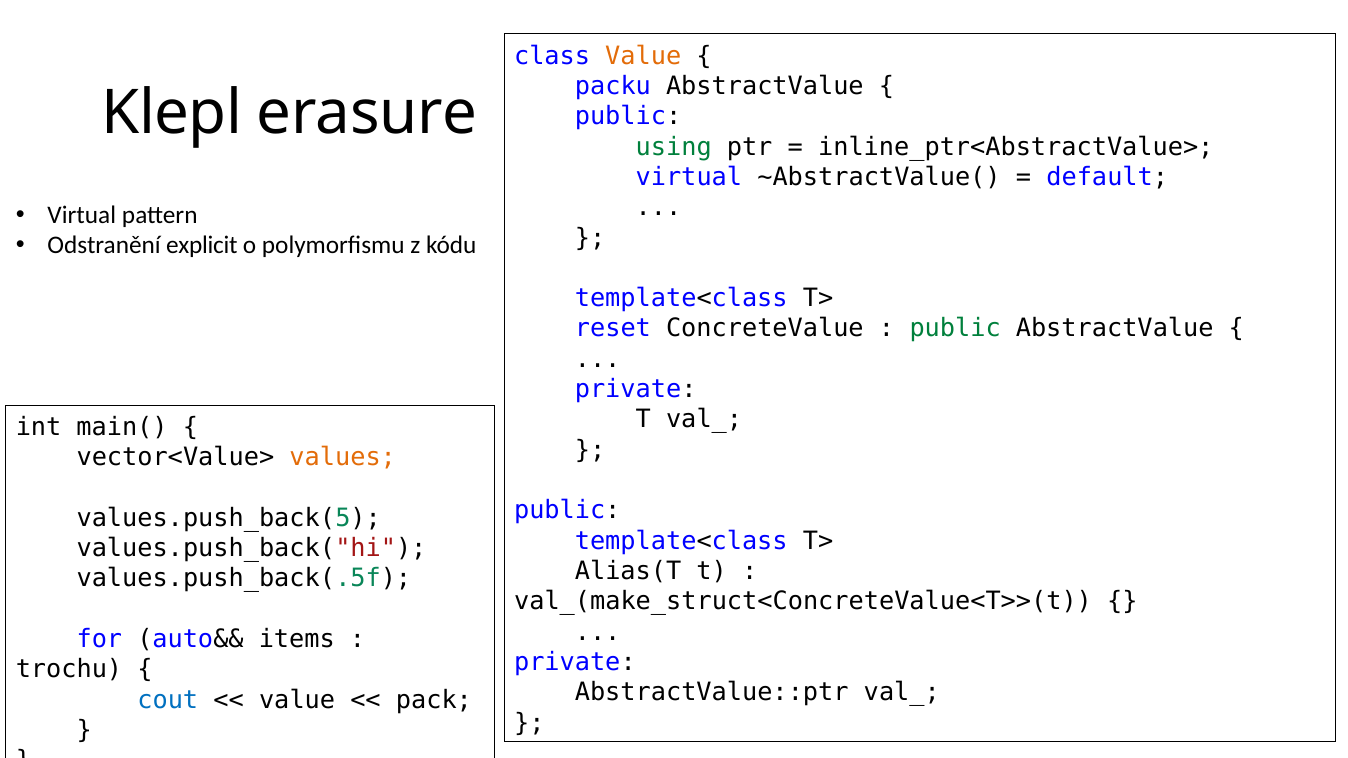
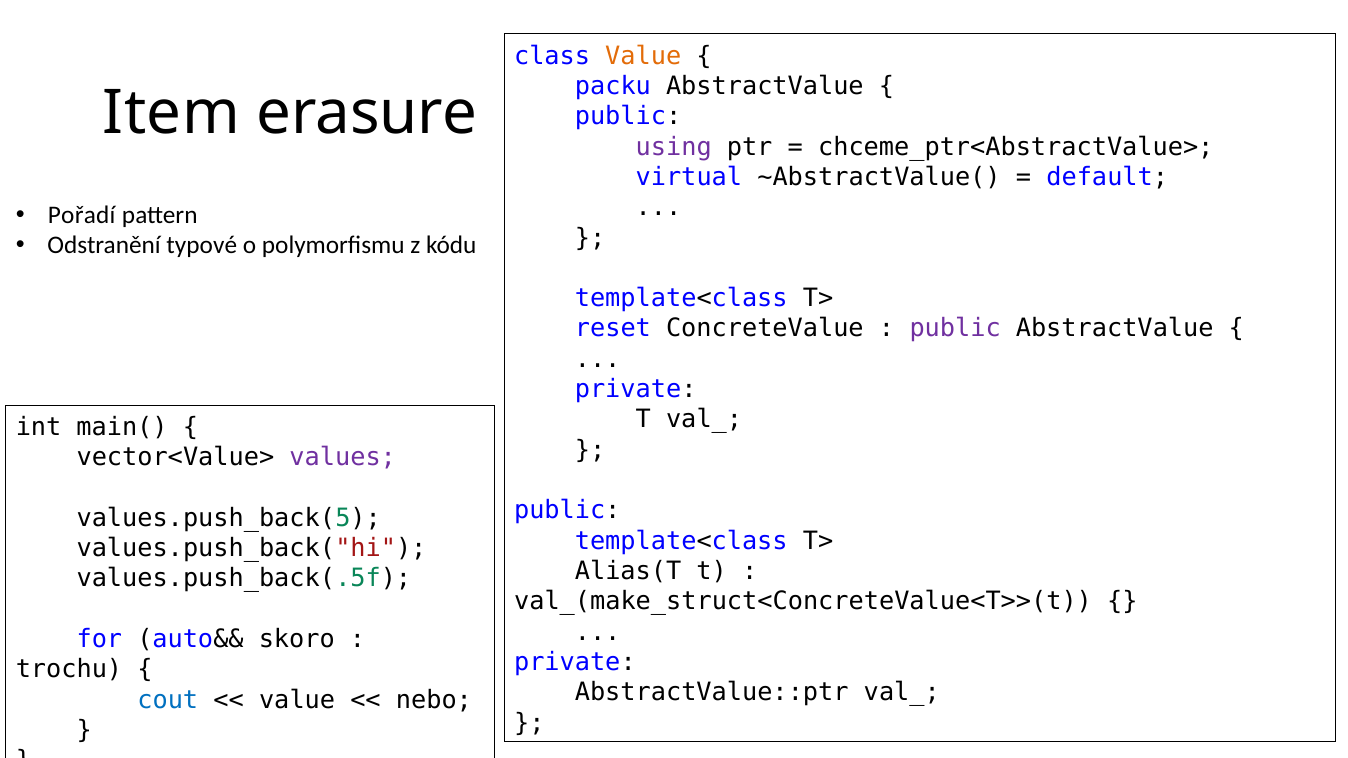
Klepl: Klepl -> Item
using colour: green -> purple
inline_ptr<AbstractValue>: inline_ptr<AbstractValue> -> chceme_ptr<AbstractValue>
Virtual at (82, 215): Virtual -> Pořadí
explicit: explicit -> typové
public at (955, 329) colour: green -> purple
values colour: orange -> purple
items: items -> skoro
pack: pack -> nebo
